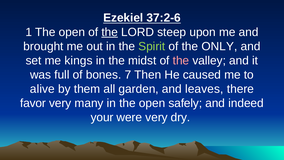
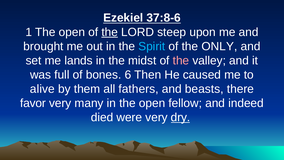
37:2-6: 37:2-6 -> 37:8-6
Spirit colour: light green -> light blue
kings: kings -> lands
7: 7 -> 6
garden: garden -> fathers
leaves: leaves -> beasts
safely: safely -> fellow
your: your -> died
dry underline: none -> present
